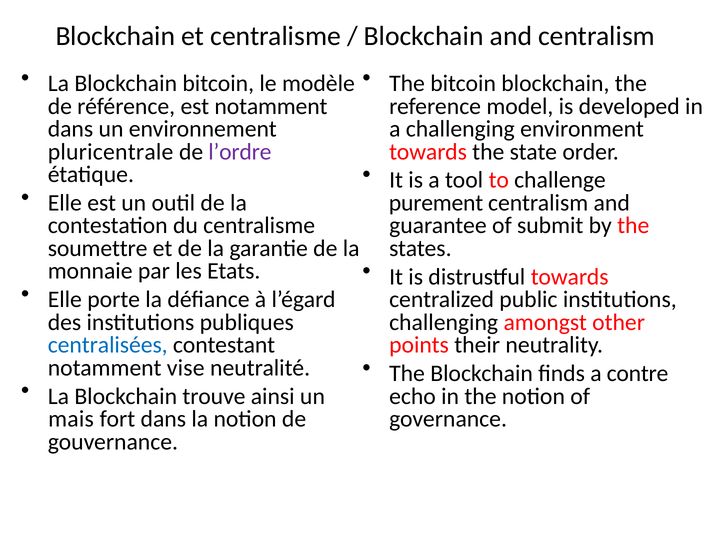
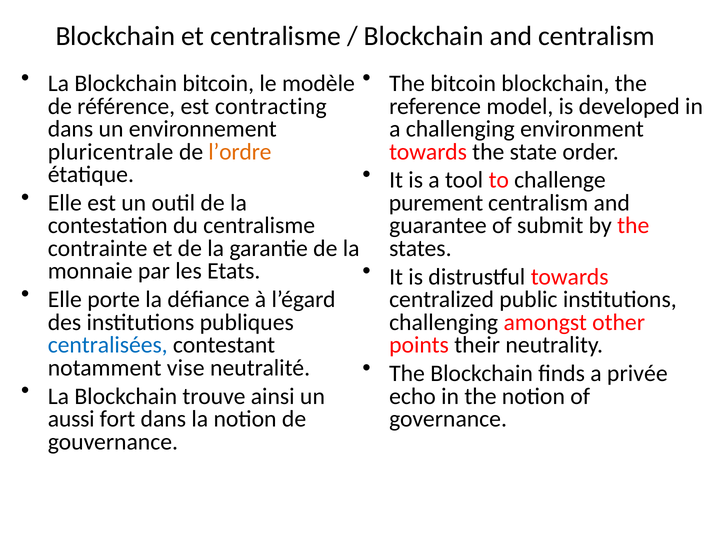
est notamment: notamment -> contracting
l’ordre colour: purple -> orange
soumettre: soumettre -> contrainte
contre: contre -> privée
mais: mais -> aussi
